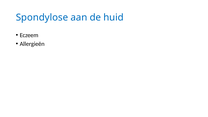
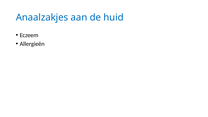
Spondylose: Spondylose -> Anaalzakjes
